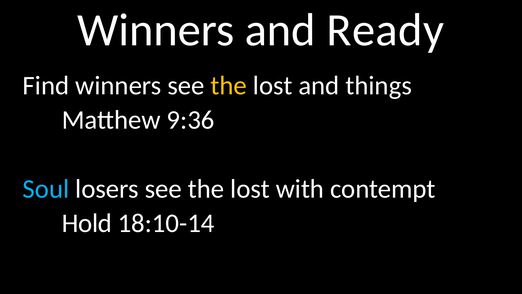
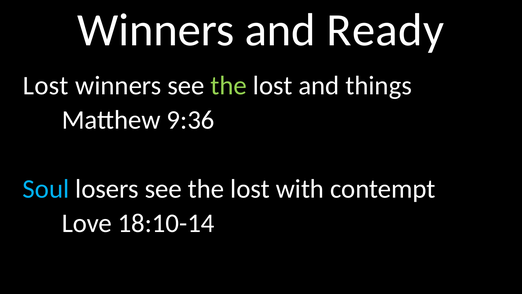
Find at (46, 85): Find -> Lost
the at (229, 85) colour: yellow -> light green
Hold: Hold -> Love
